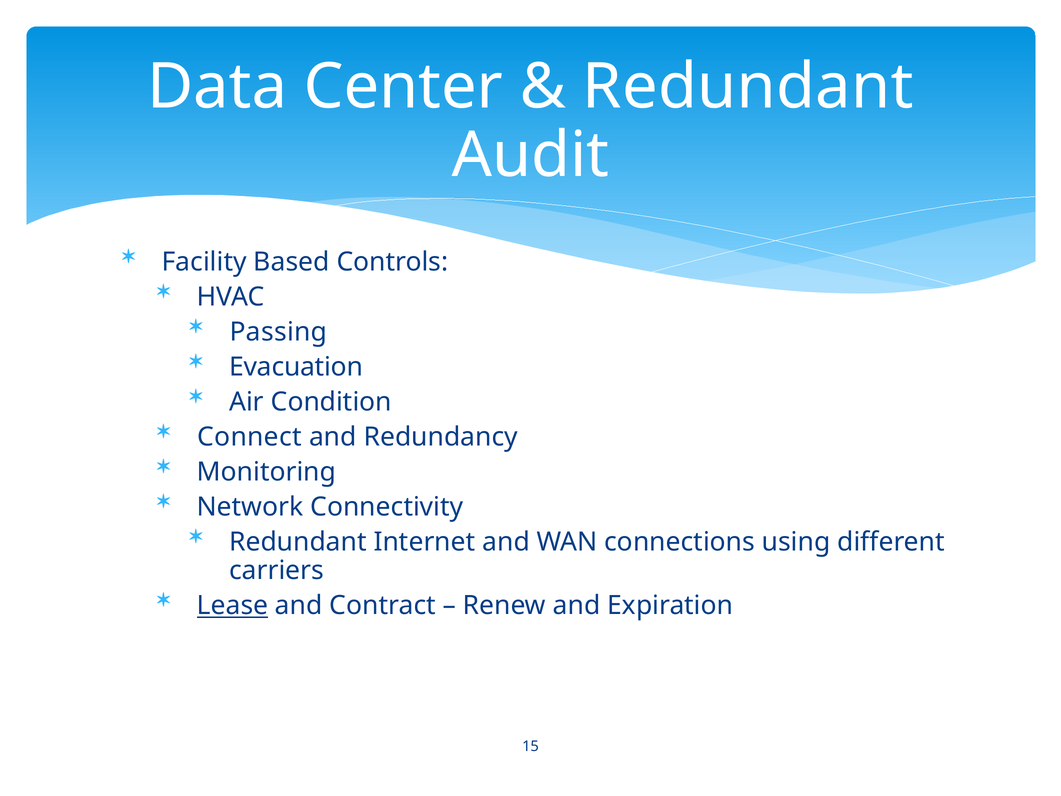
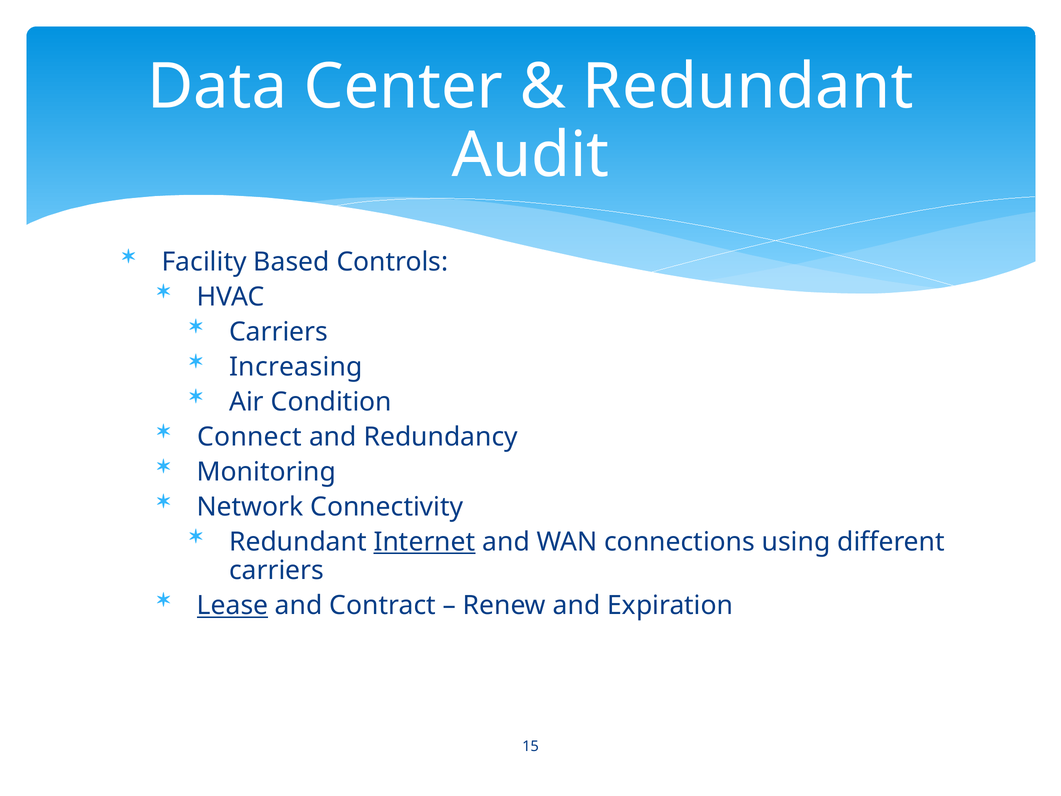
Passing at (278, 332): Passing -> Carriers
Evacuation: Evacuation -> Increasing
Internet underline: none -> present
